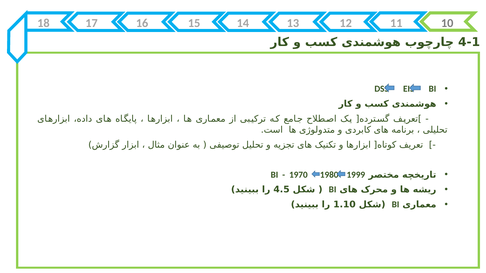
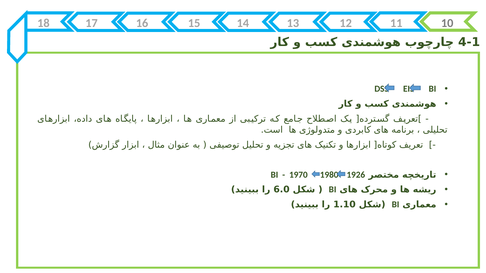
1999: 1999 -> 1926
4.5: 4.5 -> 6.0
